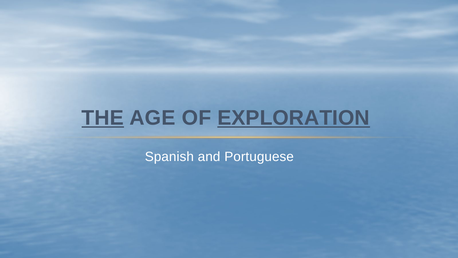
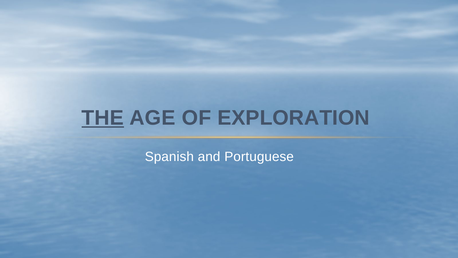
EXPLORATION underline: present -> none
